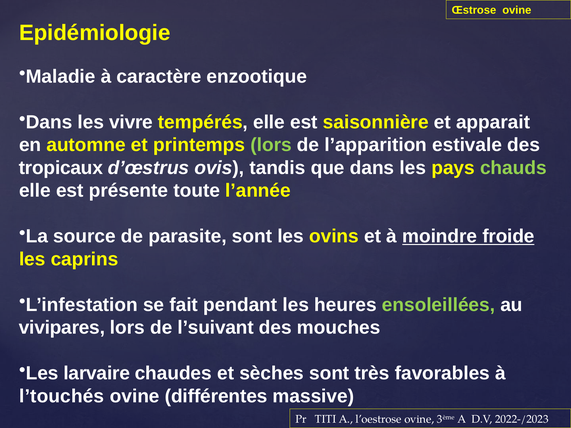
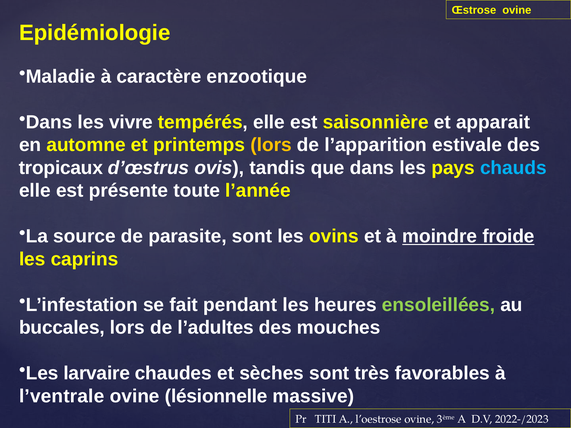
lors at (271, 145) colour: light green -> yellow
chauds colour: light green -> light blue
vivipares: vivipares -> buccales
l’suivant: l’suivant -> l’adultes
l’touchés: l’touchés -> l’ventrale
différentes: différentes -> lésionnelle
